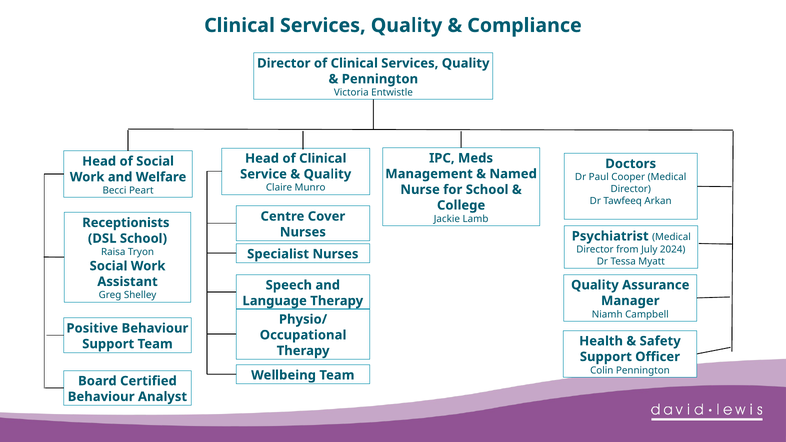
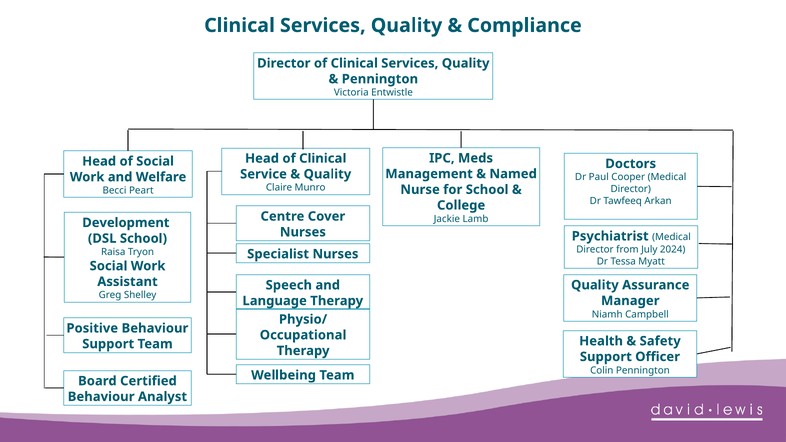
Receptionists: Receptionists -> Development
